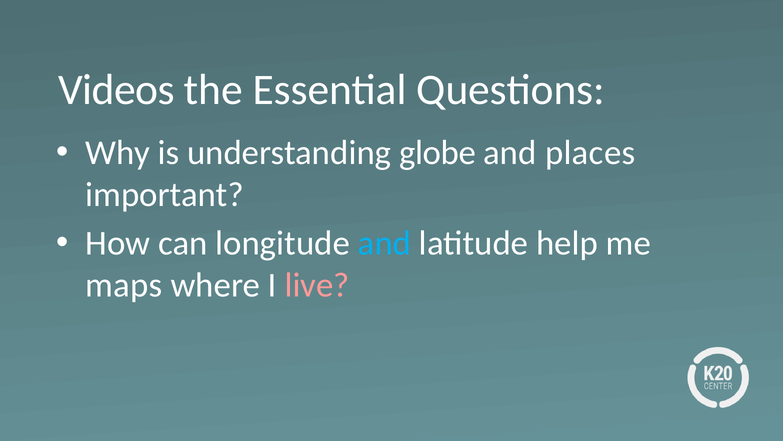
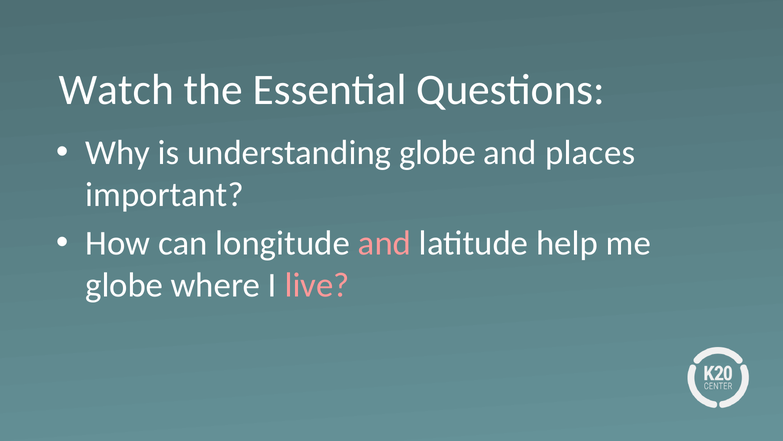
Videos: Videos -> Watch
and at (385, 243) colour: light blue -> pink
maps at (124, 285): maps -> globe
